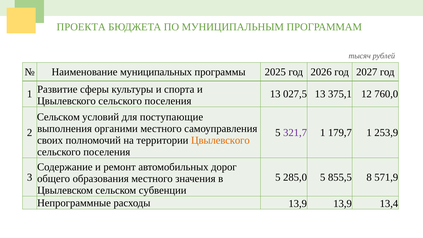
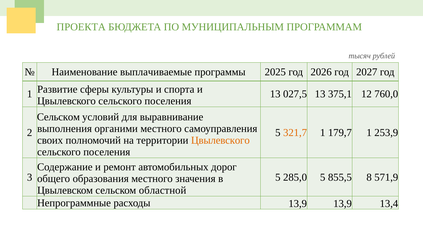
муниципальных: муниципальных -> выплачиваемые
поступающие: поступающие -> выравнивание
321,7 colour: purple -> orange
субвенции: субвенции -> областной
